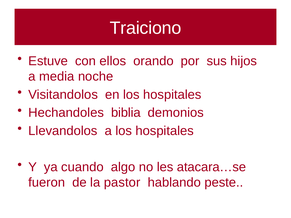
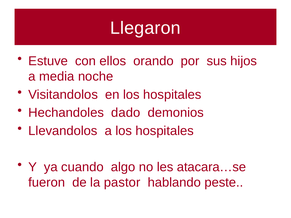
Traiciono: Traiciono -> Llegaron
biblia: biblia -> dado
